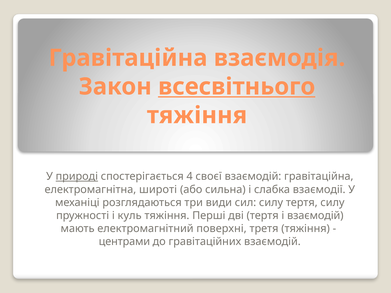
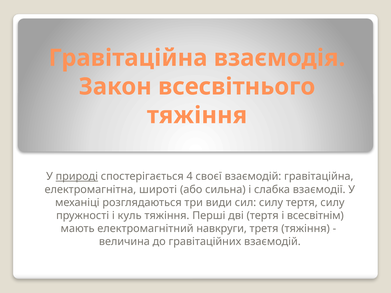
всесвітнього underline: present -> none
і взаємодій: взаємодій -> всесвітнім
поверхні: поверхні -> навкруги
центрами: центрами -> величина
